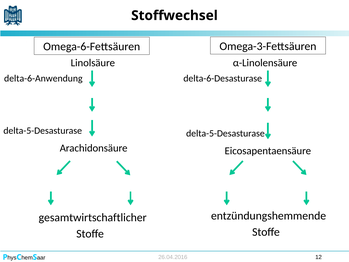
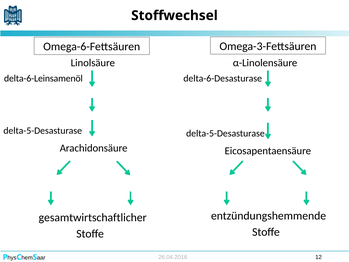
delta-6-Anwendung: delta-6-Anwendung -> delta-6-Leinsamenöl
